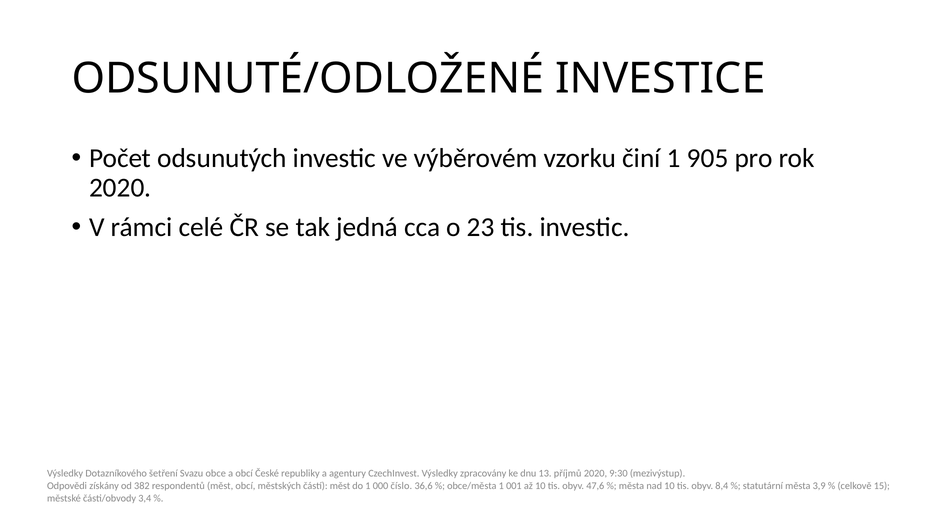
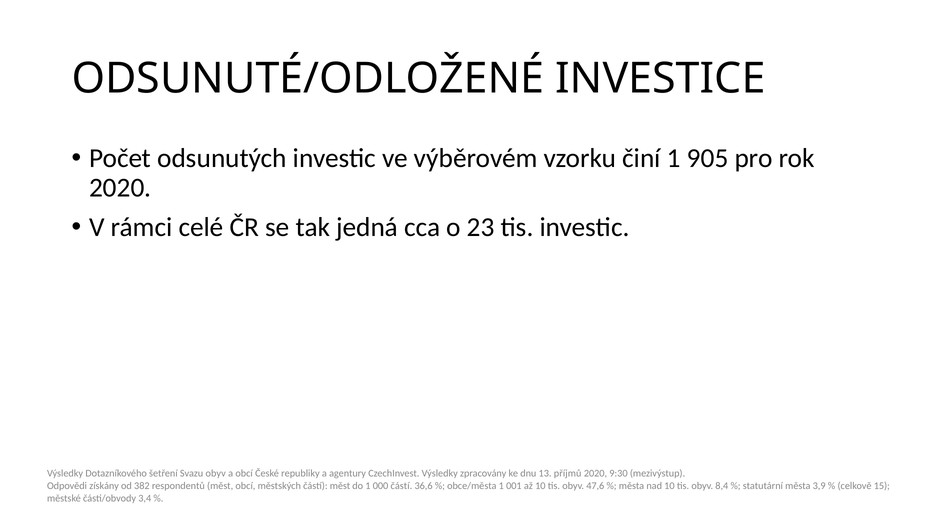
Svazu obce: obce -> obyv
000 číslo: číslo -> částí
